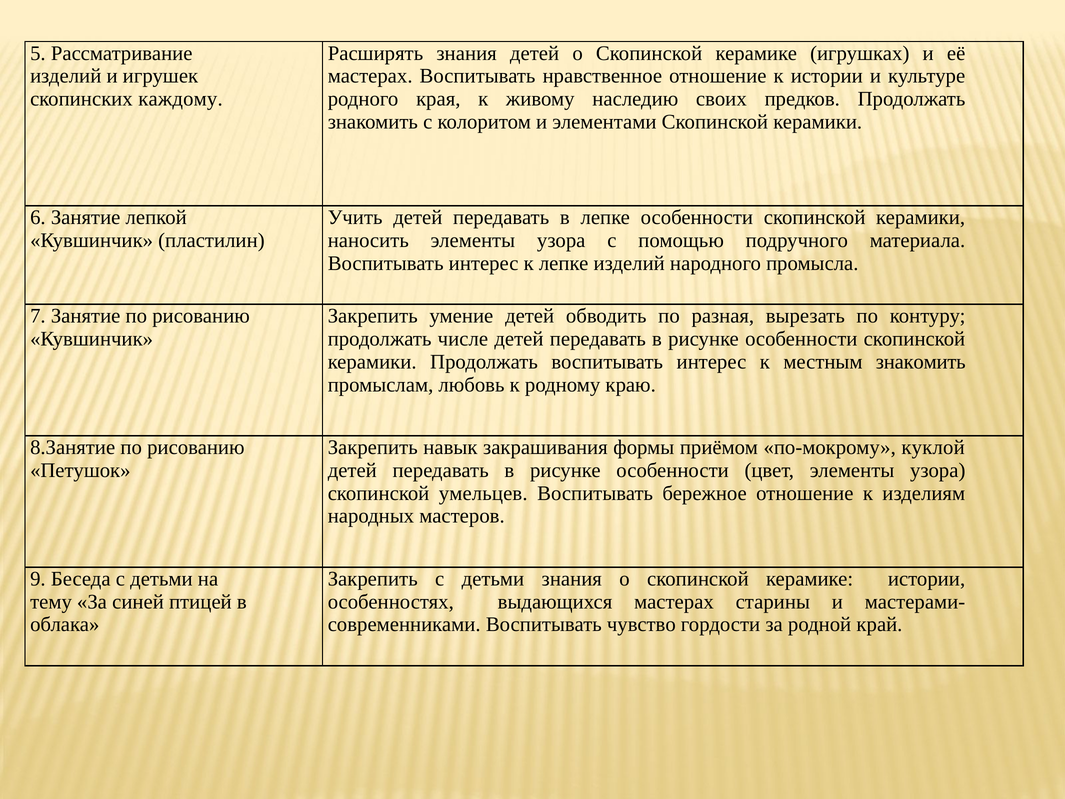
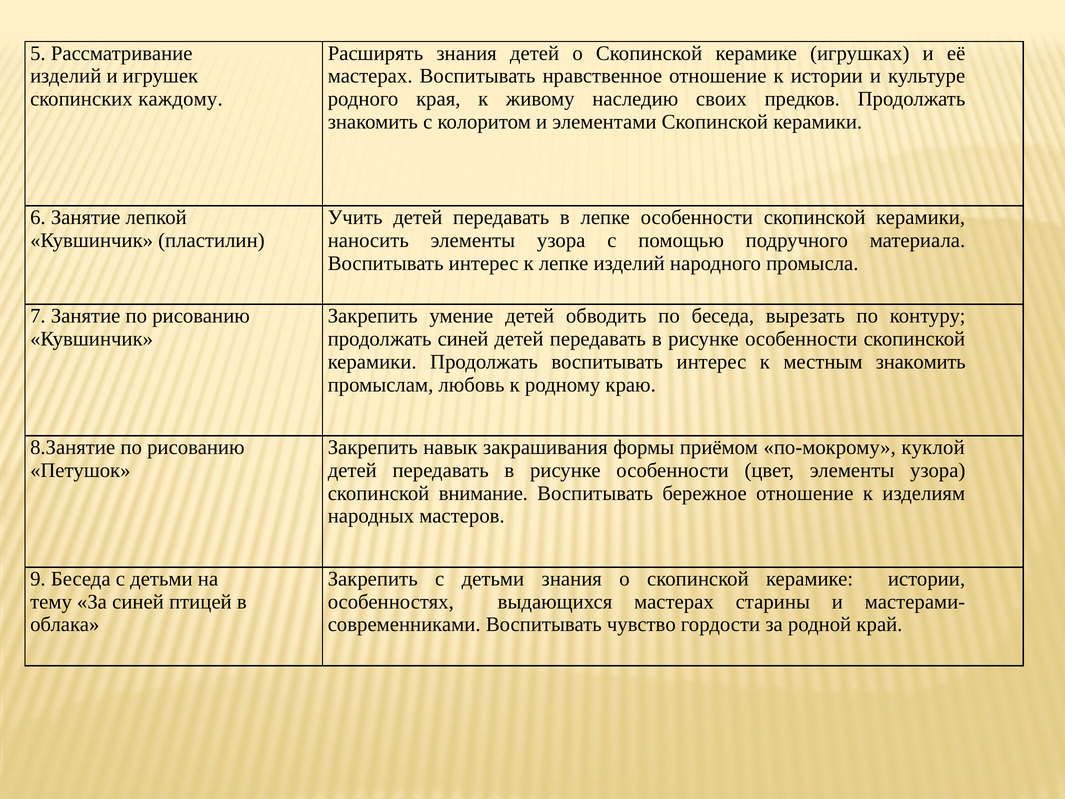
по разная: разная -> беседа
продолжать числе: числе -> синей
умельцев: умельцев -> внимание
